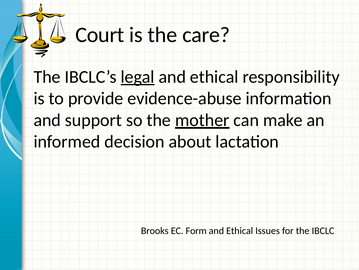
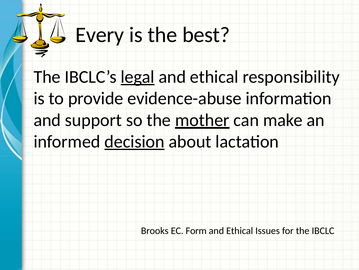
Court: Court -> Every
care: care -> best
decision underline: none -> present
